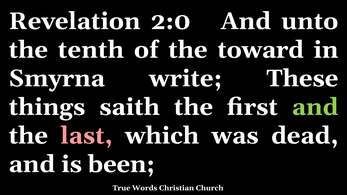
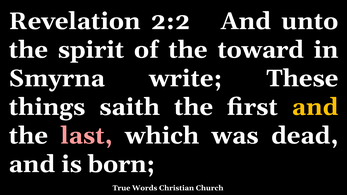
2:0: 2:0 -> 2:2
tenth: tenth -> spirit
and at (315, 107) colour: light green -> yellow
been: been -> born
